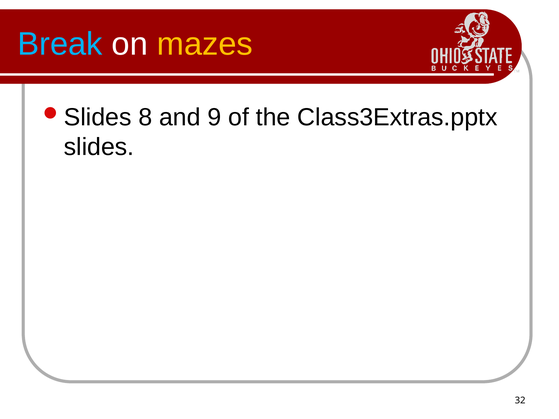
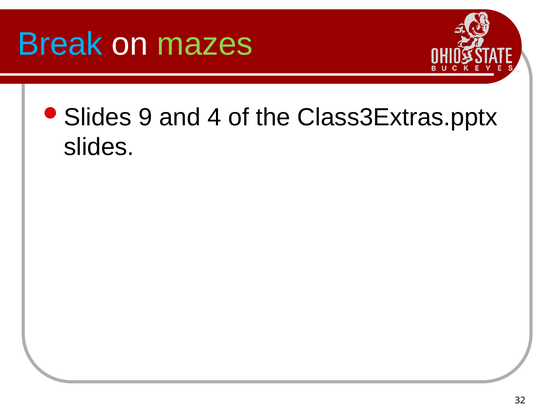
mazes colour: yellow -> light green
8: 8 -> 9
9: 9 -> 4
